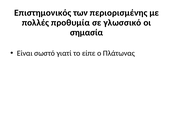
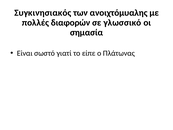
Επιστημονικός: Επιστημονικός -> Συγκινησιακός
περιορισμένης: περιορισμένης -> ανοιχτόμυαλης
προθυμία: προθυμία -> διαφορών
